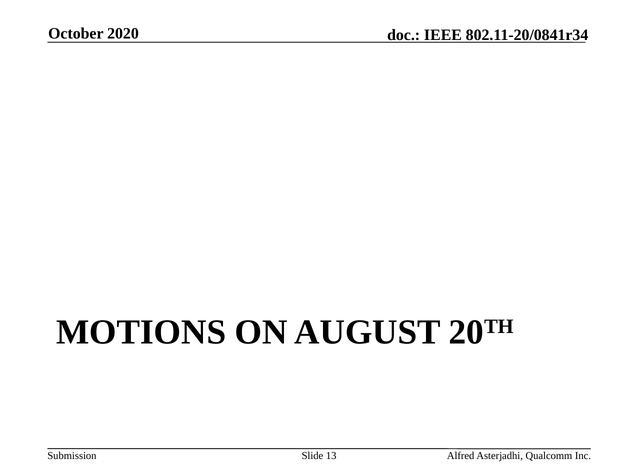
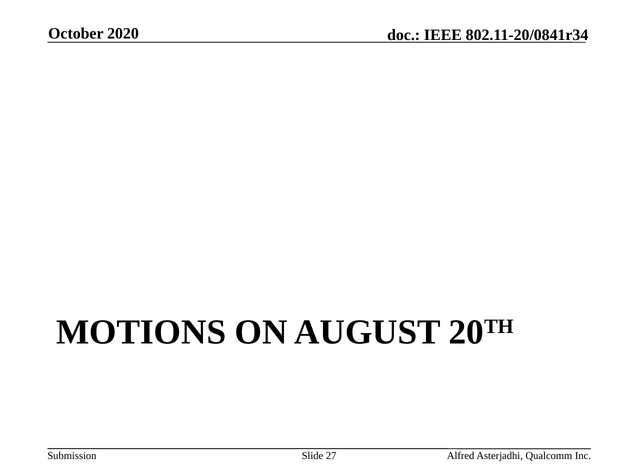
13: 13 -> 27
